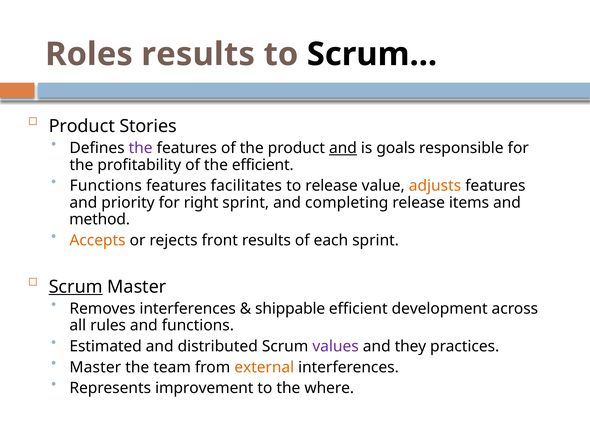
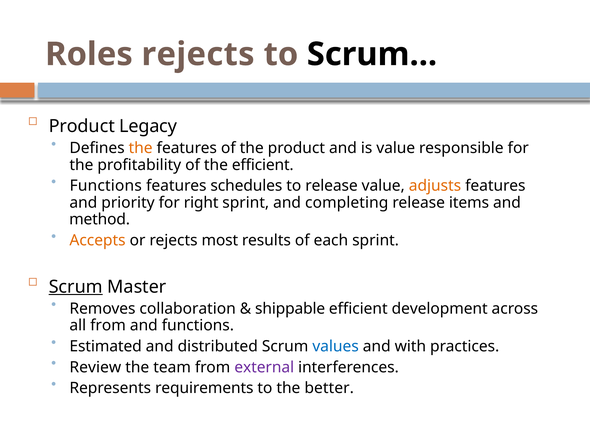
Roles results: results -> rejects
Stories: Stories -> Legacy
the at (141, 148) colour: purple -> orange
and at (343, 148) underline: present -> none
is goals: goals -> value
facilitates: facilitates -> schedules
front: front -> most
Removes interferences: interferences -> collaboration
all rules: rules -> from
values colour: purple -> blue
they: they -> with
Master at (95, 367): Master -> Review
external colour: orange -> purple
improvement: improvement -> requirements
where: where -> better
